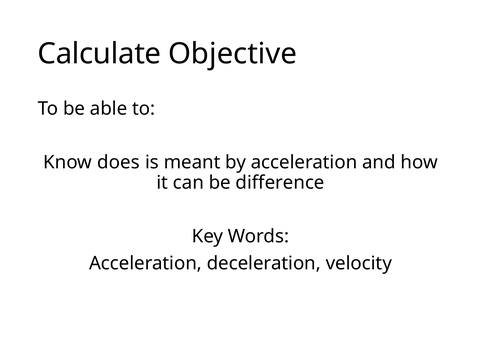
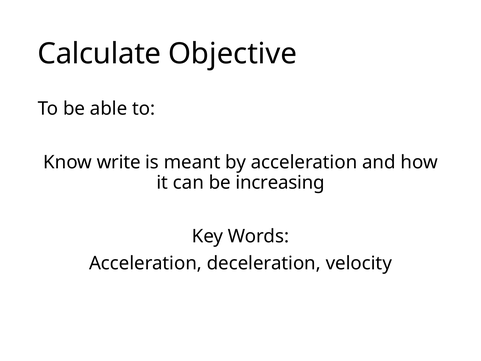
does: does -> write
difference: difference -> increasing
